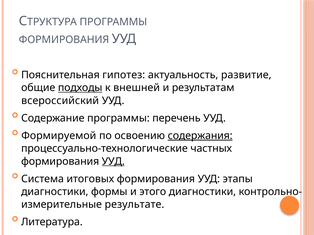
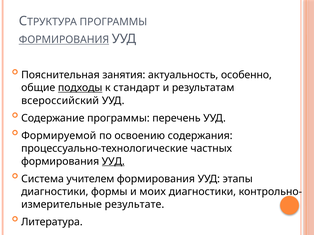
ФОРМИРОВАНИЯ at (64, 40) underline: none -> present
гипотез: гипотез -> занятия
развитие: развитие -> особенно
внешней: внешней -> стандарт
содержания underline: present -> none
итоговых: итоговых -> учителем
этого: этого -> моих
